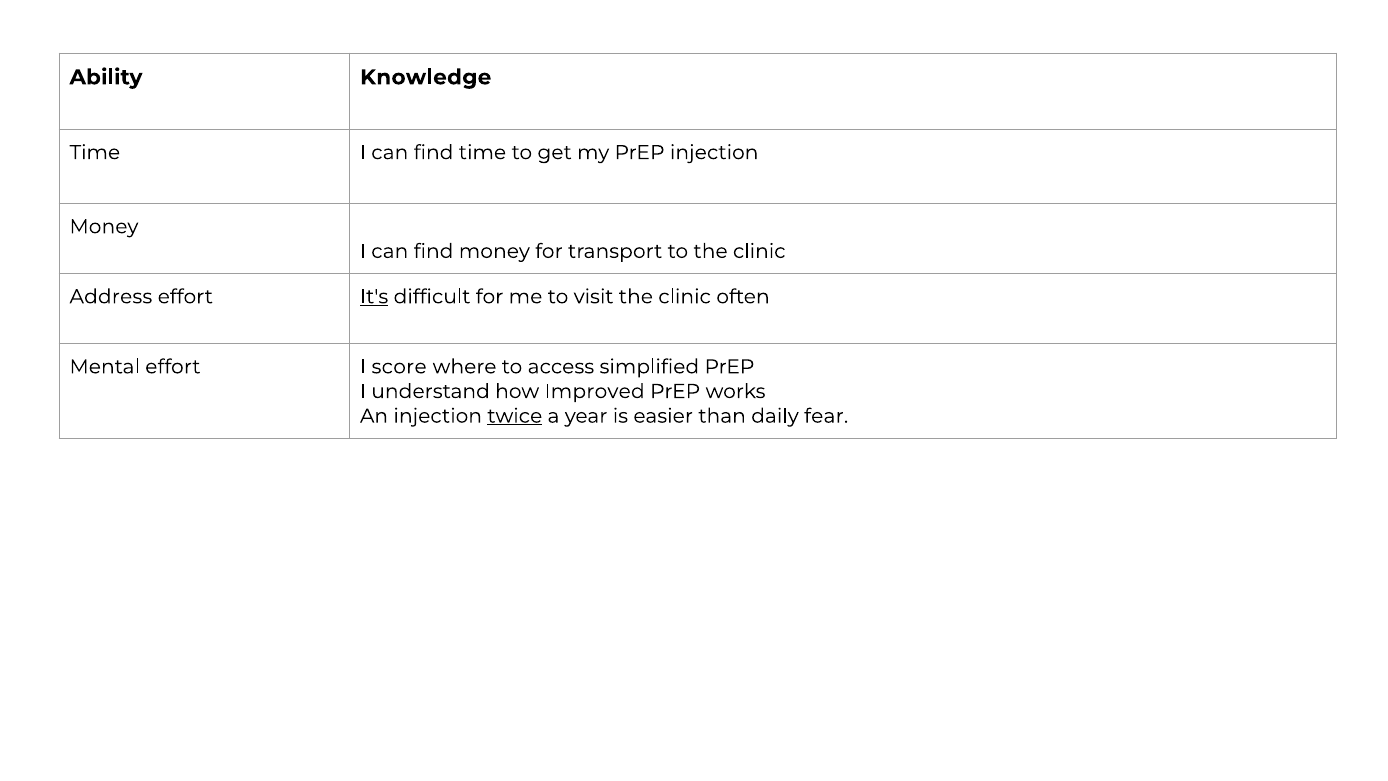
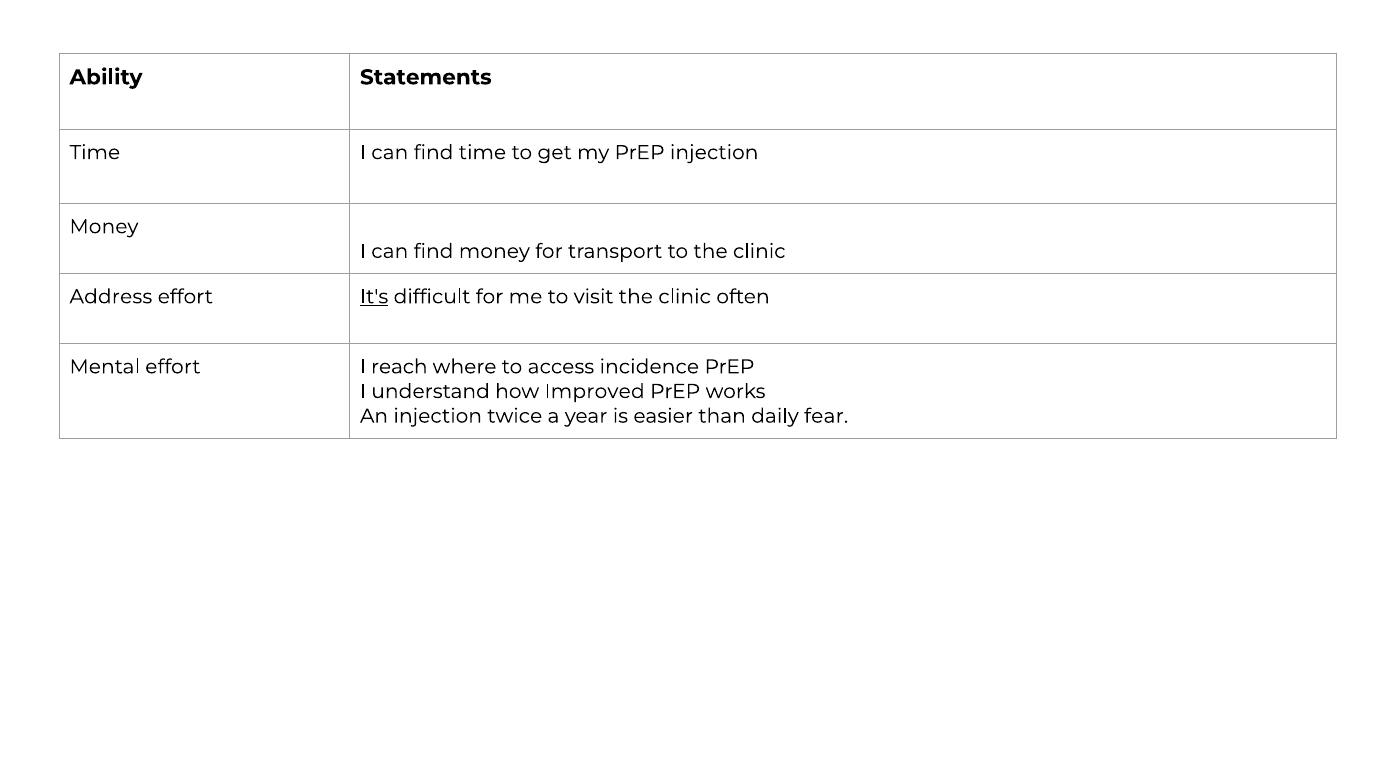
Knowledge: Knowledge -> Statements
score: score -> reach
simplified: simplified -> incidence
twice underline: present -> none
